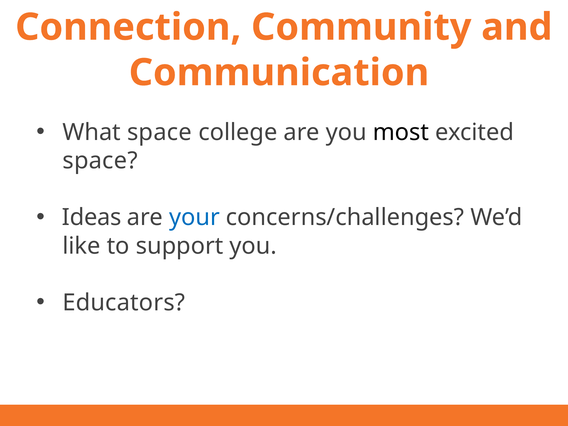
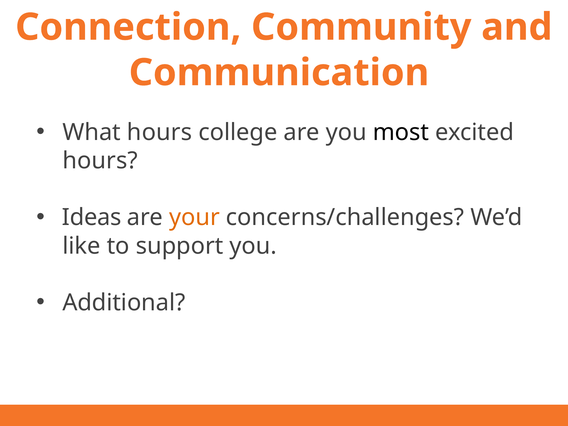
What space: space -> hours
space at (100, 161): space -> hours
your colour: blue -> orange
Educators: Educators -> Additional
